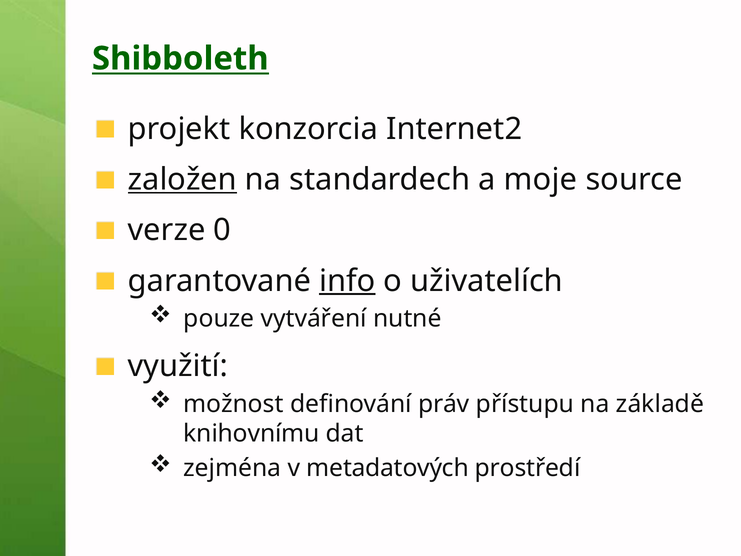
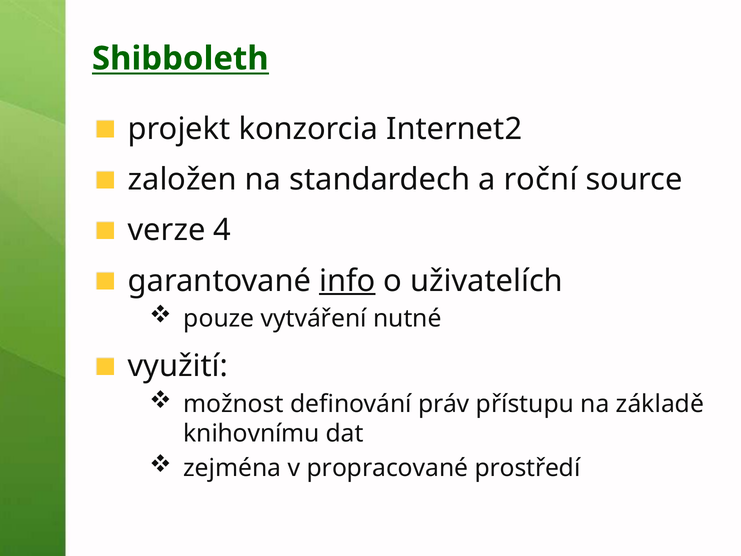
založen underline: present -> none
moje: moje -> roční
0: 0 -> 4
metadatových: metadatových -> propracované
